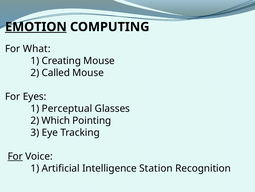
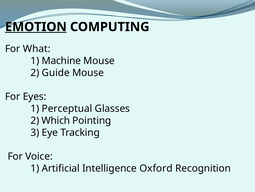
Creating: Creating -> Machine
Called: Called -> Guide
For at (15, 156) underline: present -> none
Station: Station -> Oxford
